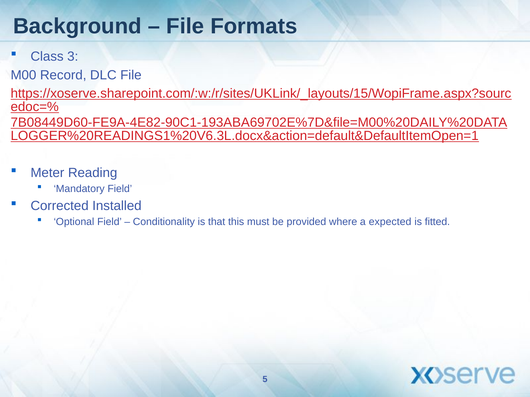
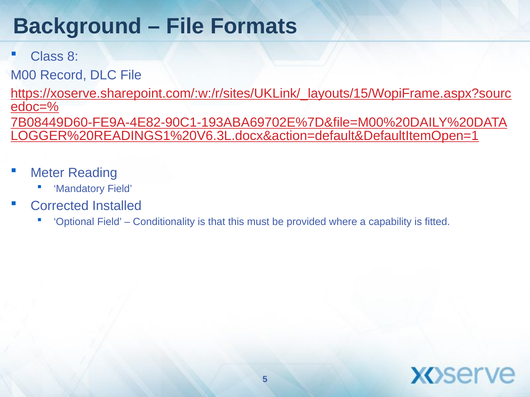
3: 3 -> 8
expected: expected -> capability
